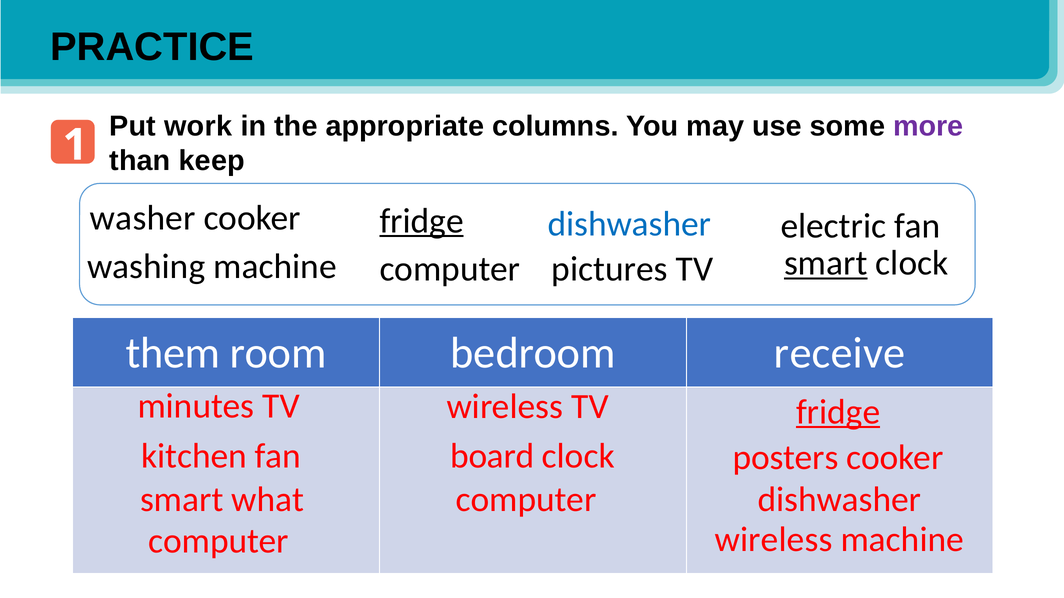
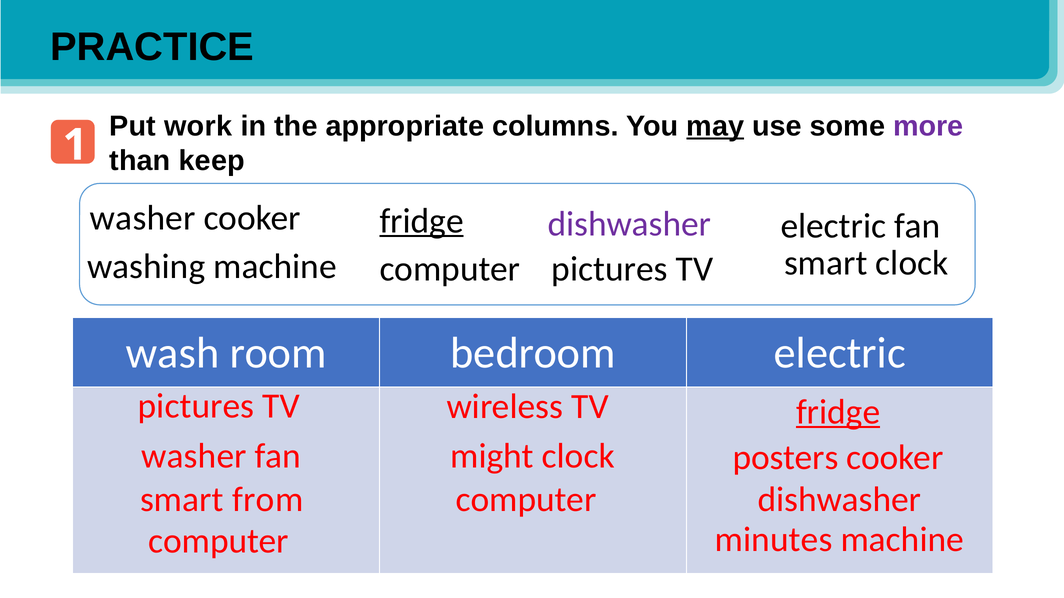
may underline: none -> present
dishwasher at (629, 224) colour: blue -> purple
smart at (826, 264) underline: present -> none
them: them -> wash
bedroom receive: receive -> electric
minutes at (196, 406): minutes -> pictures
kitchen at (194, 456): kitchen -> washer
board: board -> might
what: what -> from
wireless at (774, 540): wireless -> minutes
